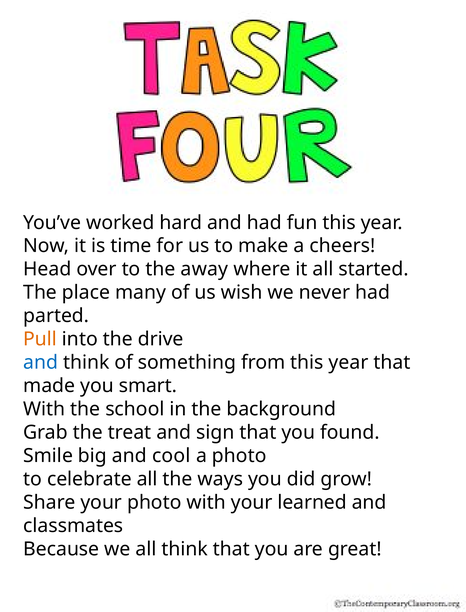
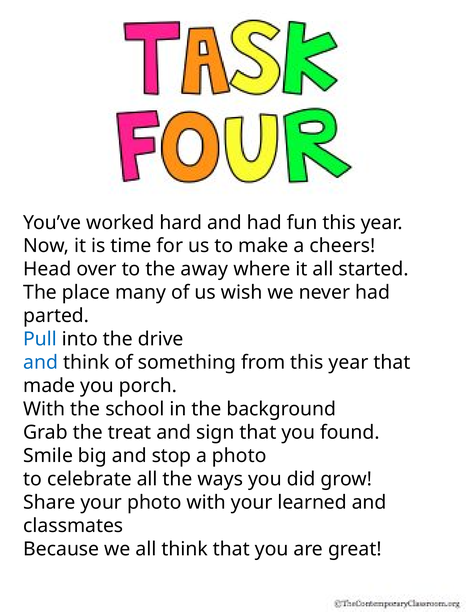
Pull colour: orange -> blue
smart: smart -> porch
cool: cool -> stop
